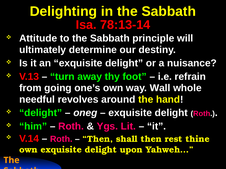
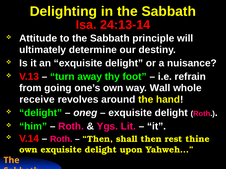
78:13-14: 78:13-14 -> 24:13-14
needful: needful -> receive
